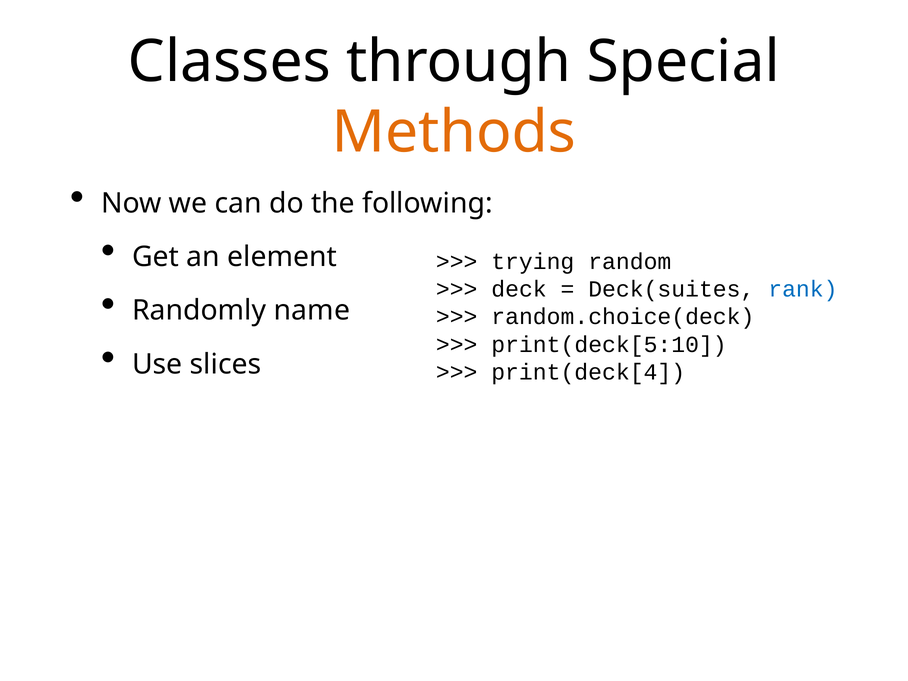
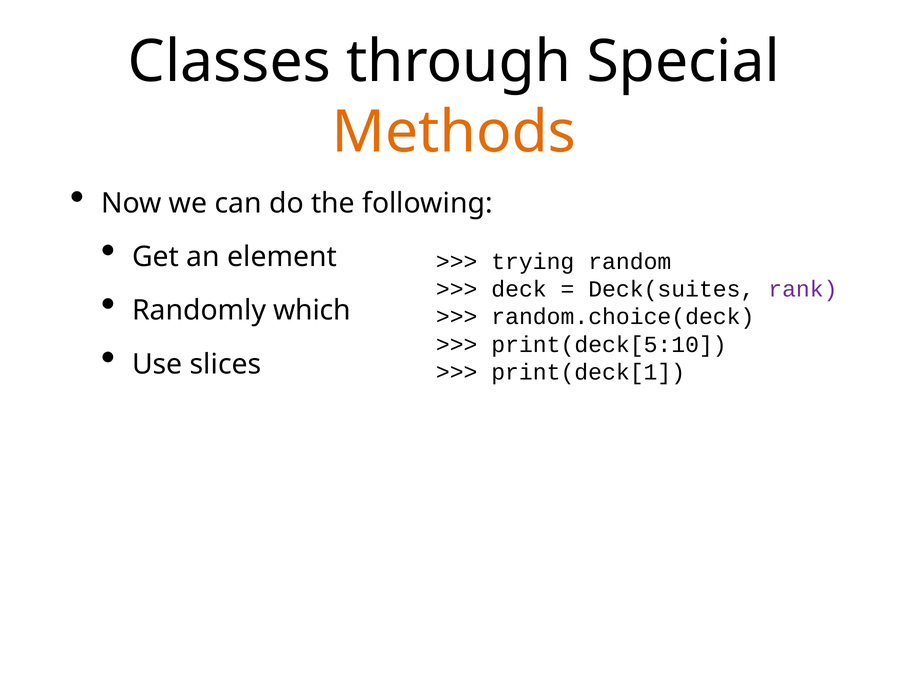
rank colour: blue -> purple
name: name -> which
print(deck[4: print(deck[4 -> print(deck[1
